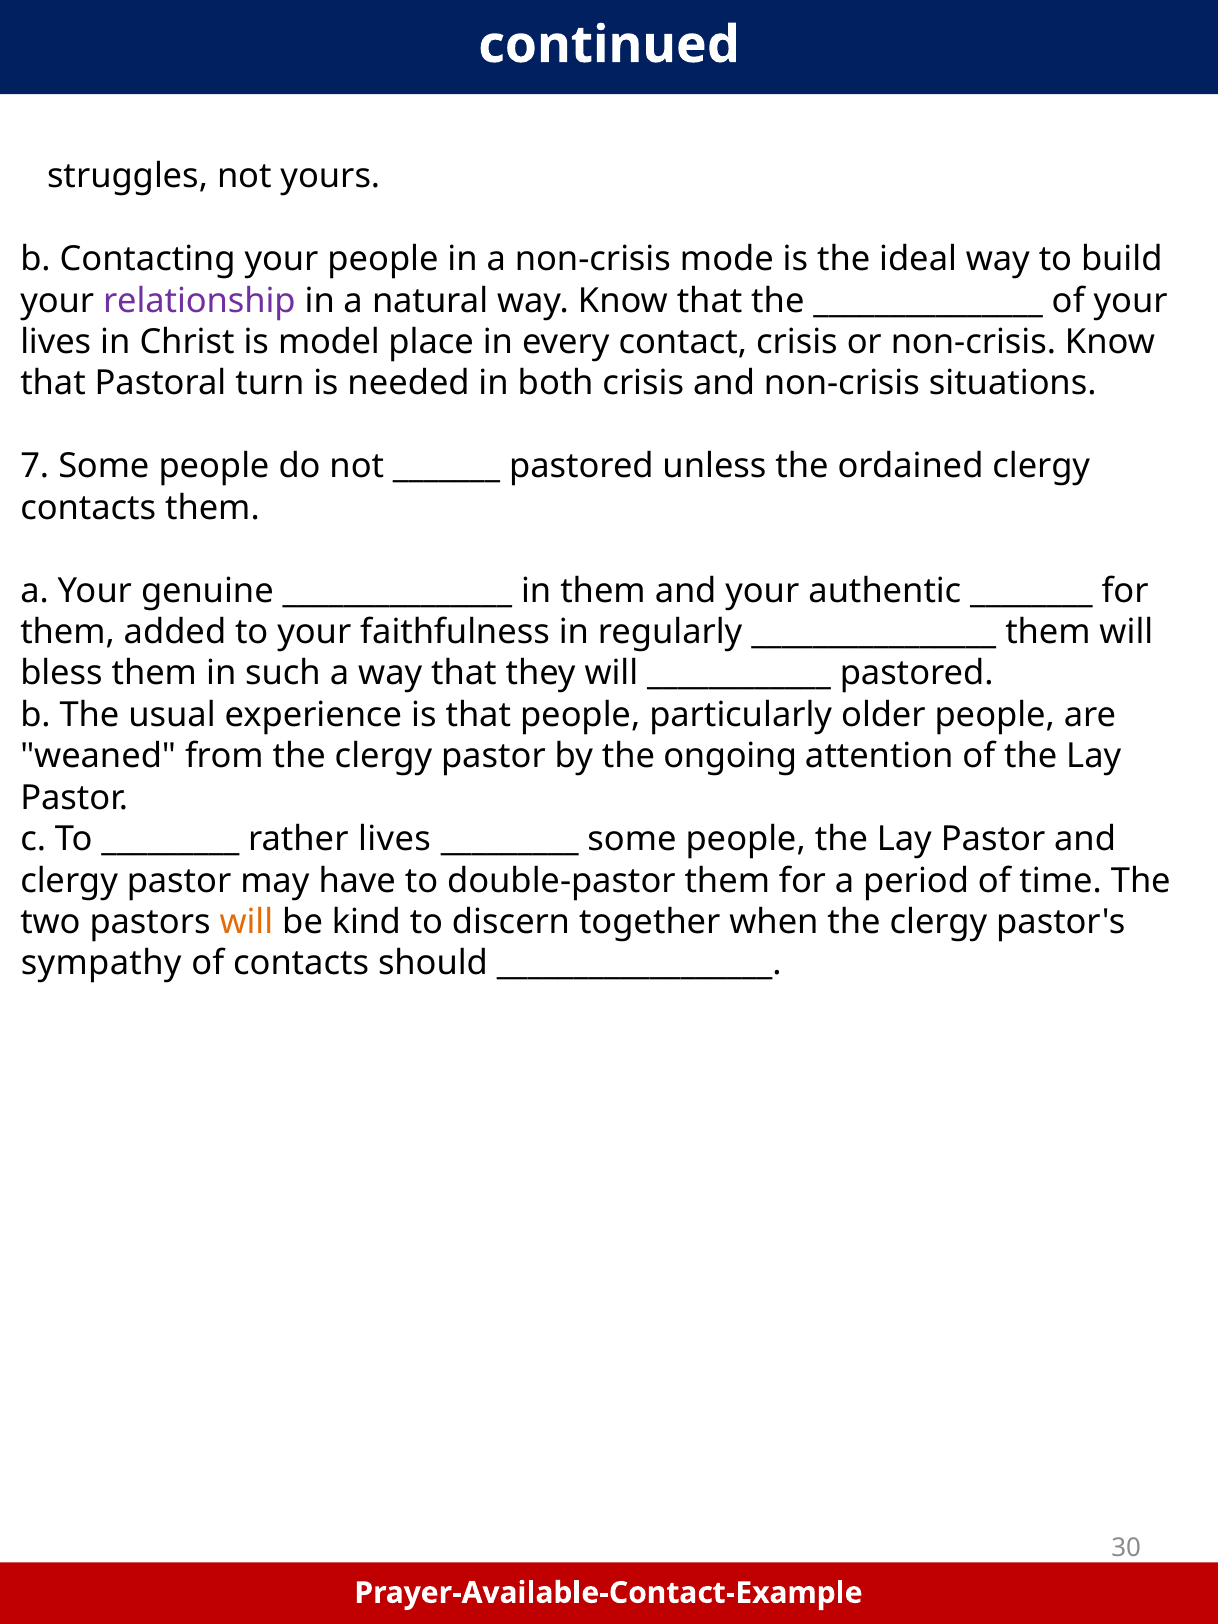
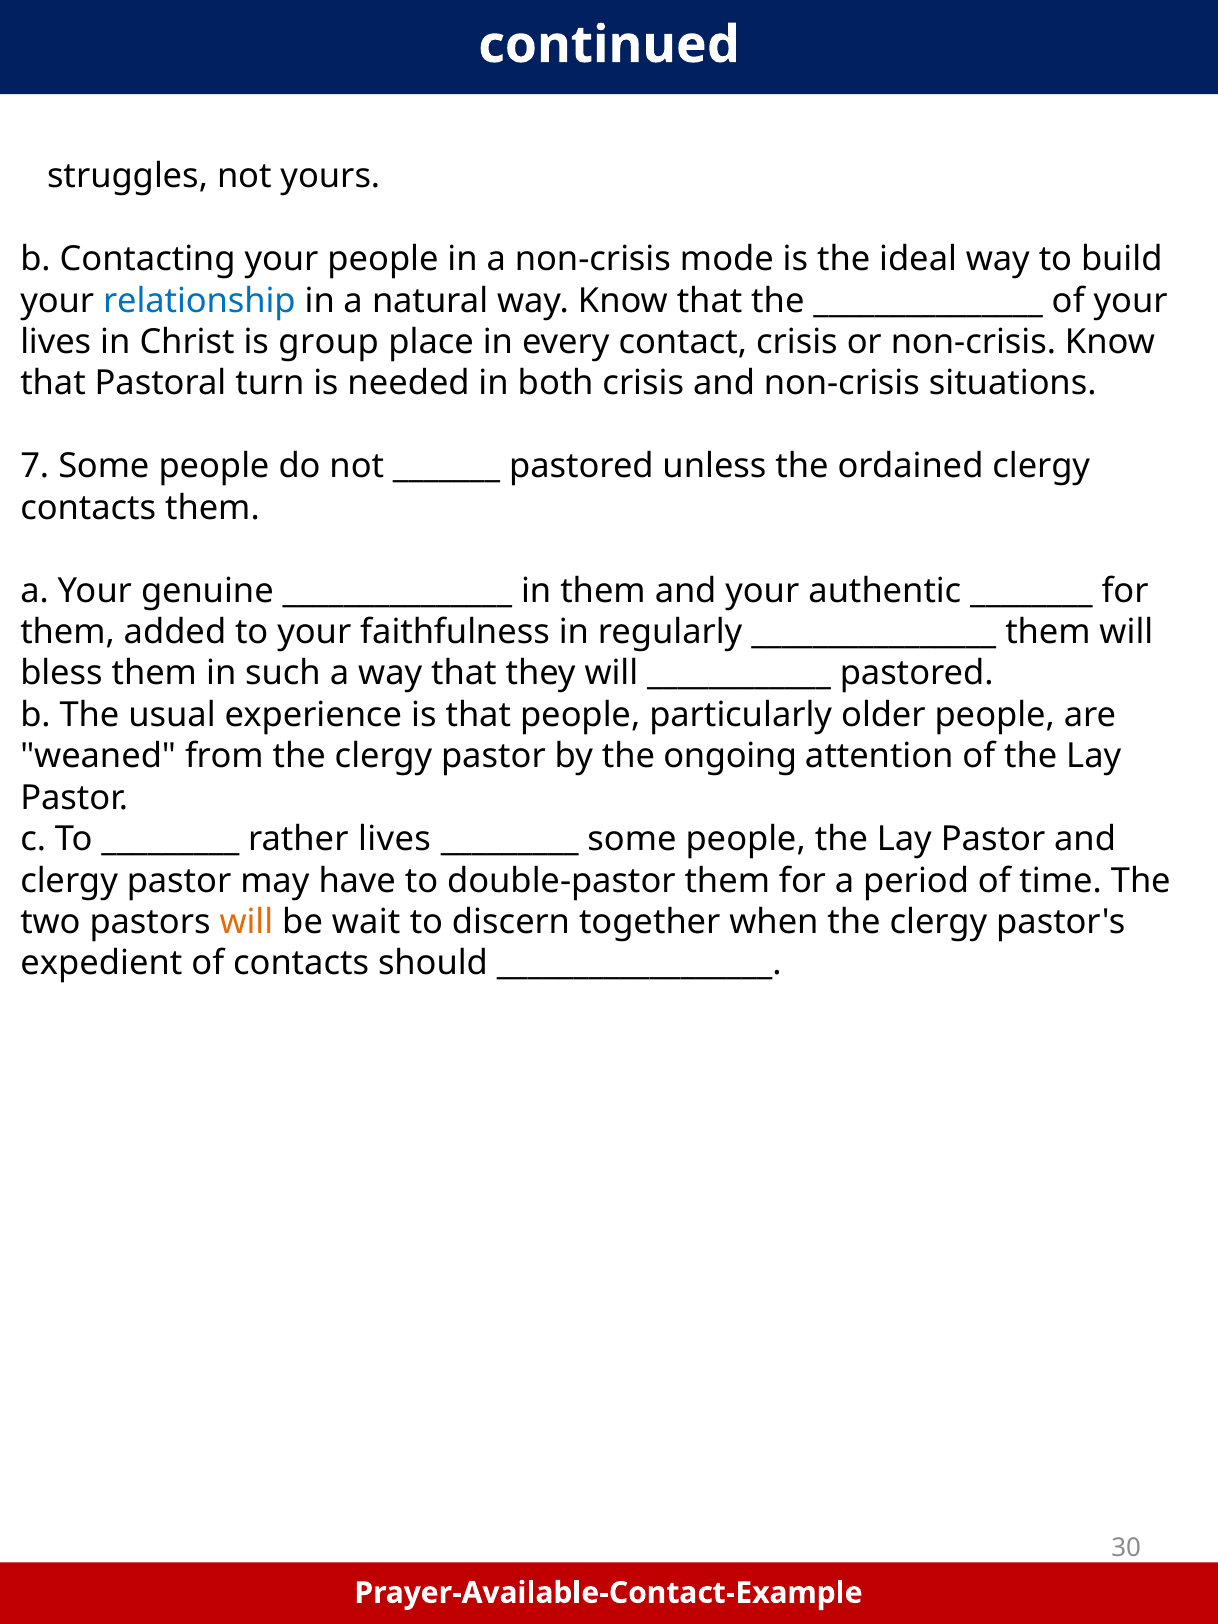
relationship colour: purple -> blue
model: model -> group
kind: kind -> wait
sympathy: sympathy -> expedient
